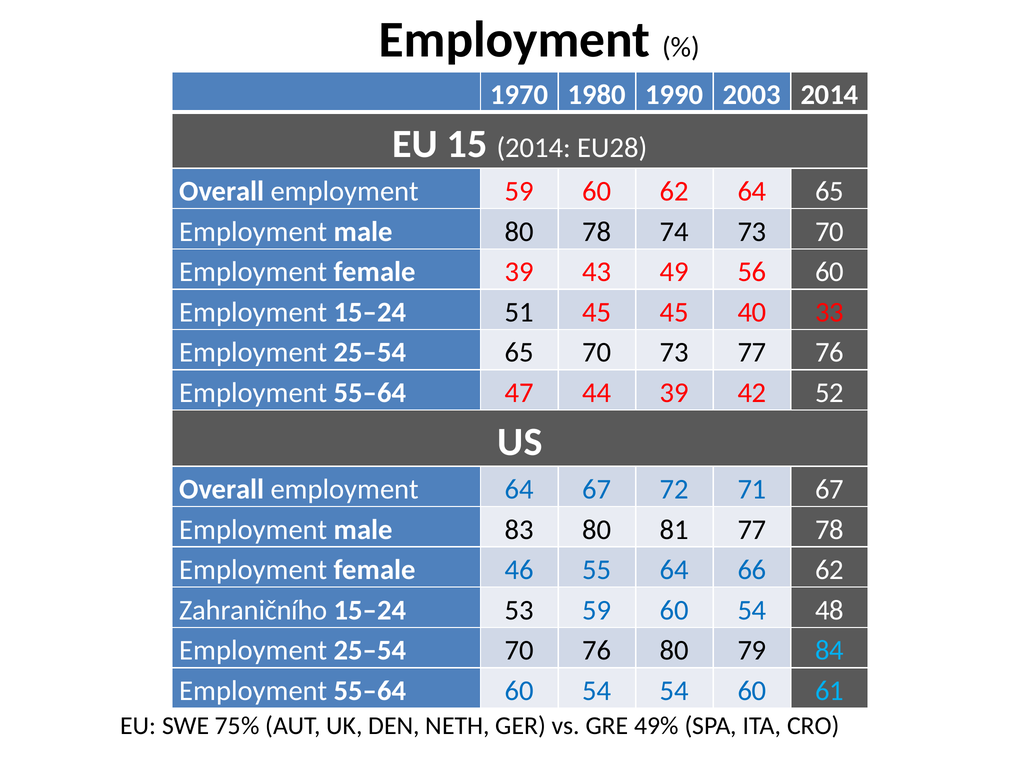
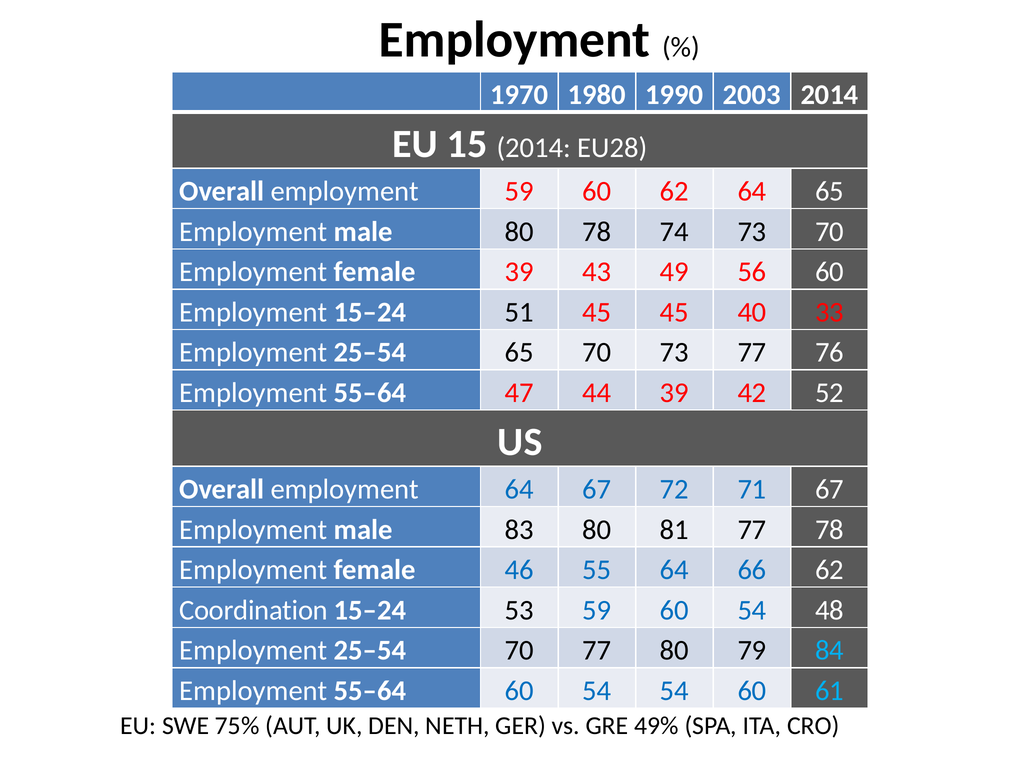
Zahraničního: Zahraničního -> Coordination
70 76: 76 -> 77
